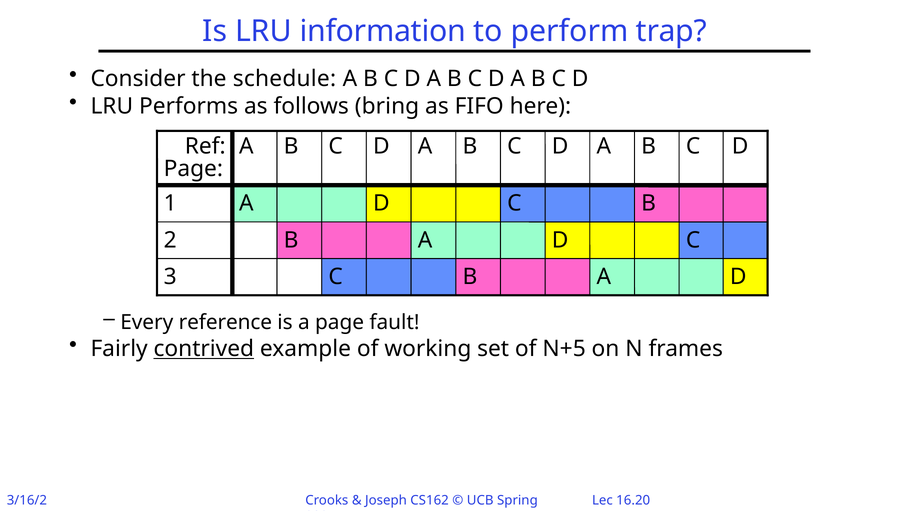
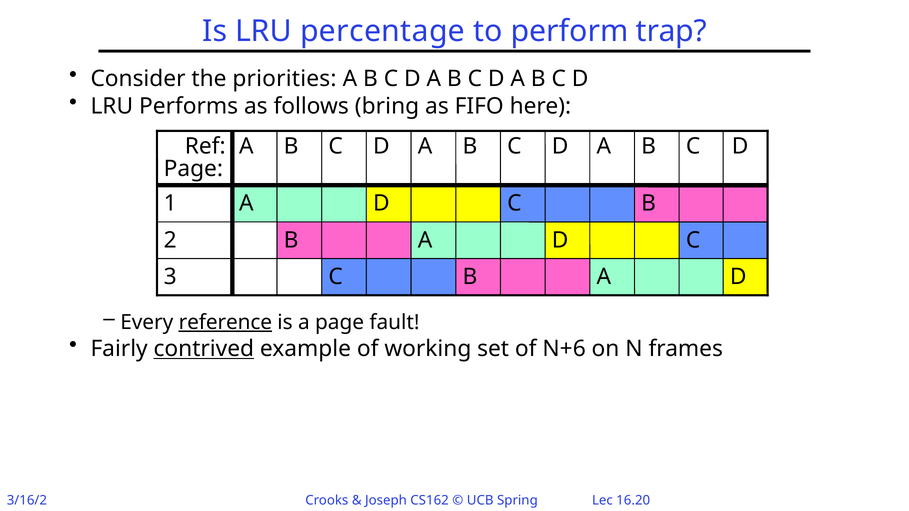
information: information -> percentage
schedule: schedule -> priorities
reference underline: none -> present
N+5: N+5 -> N+6
